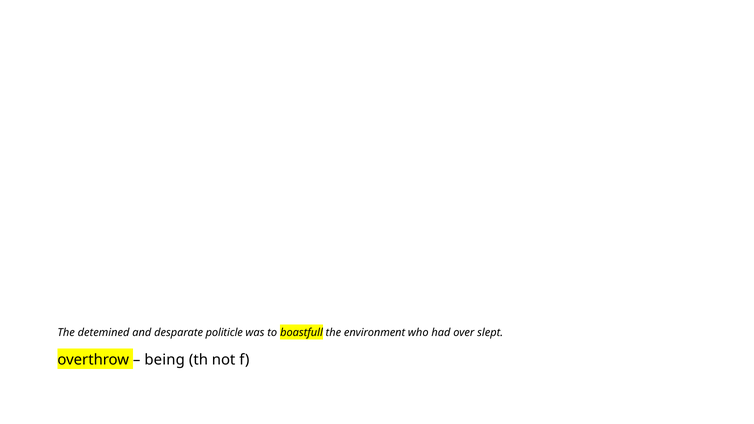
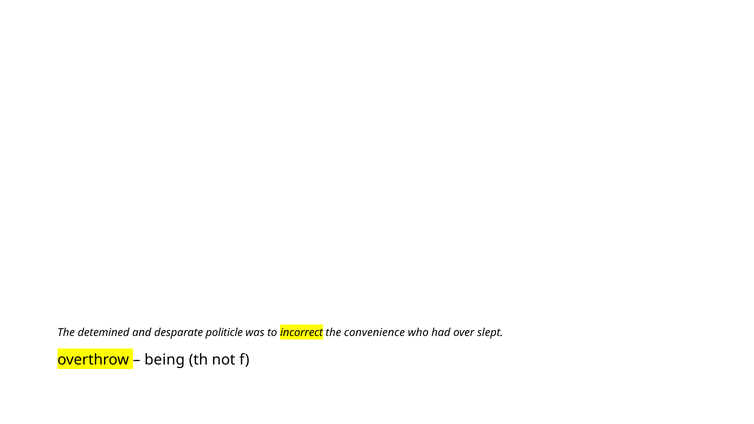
boastfull: boastfull -> incorrect
environment: environment -> convenience
